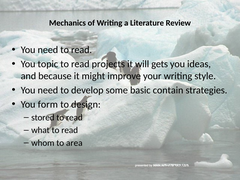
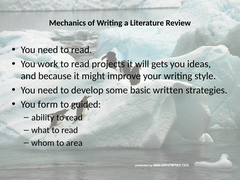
topic: topic -> work
contain: contain -> written
design: design -> guided
stored: stored -> ability
